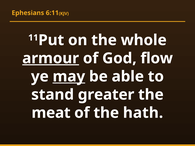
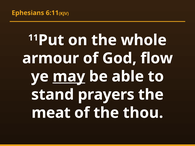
armour underline: present -> none
greater: greater -> prayers
hath: hath -> thou
